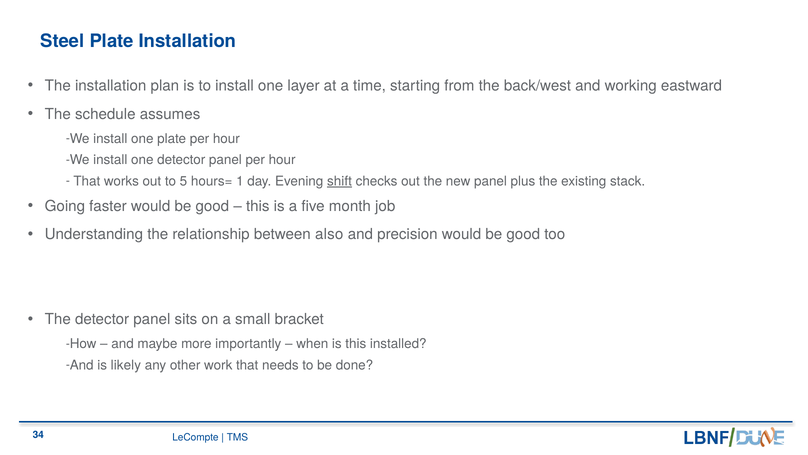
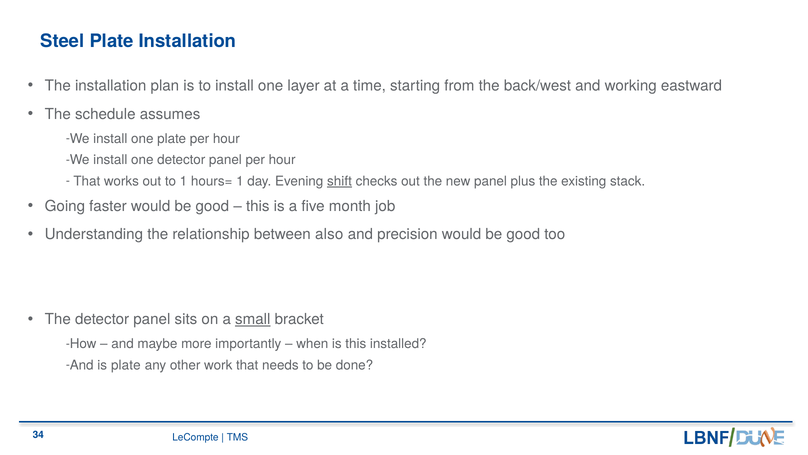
to 5: 5 -> 1
small underline: none -> present
is likely: likely -> plate
